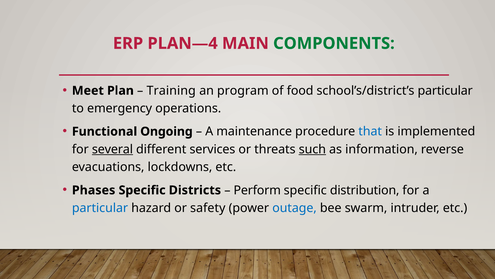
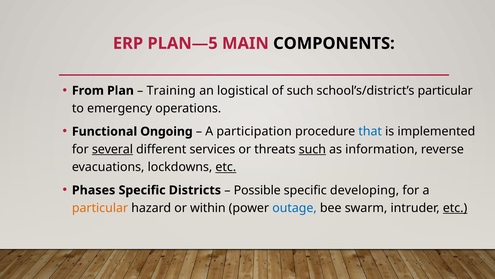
PLAN—4: PLAN—4 -> PLAN—5
COMPONENTS colour: green -> black
Meet: Meet -> From
program: program -> logistical
of food: food -> such
maintenance: maintenance -> participation
etc at (226, 167) underline: none -> present
Perform: Perform -> Possible
distribution: distribution -> developing
particular at (100, 208) colour: blue -> orange
safety: safety -> within
etc at (455, 208) underline: none -> present
